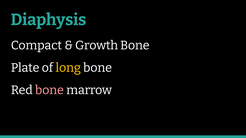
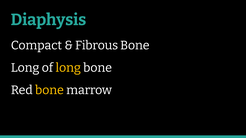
Growth: Growth -> Fibrous
Plate at (25, 68): Plate -> Long
bone at (49, 90) colour: pink -> yellow
